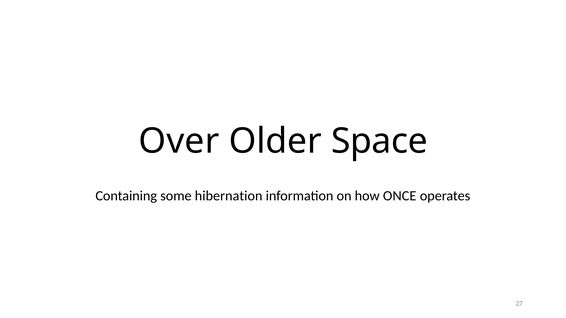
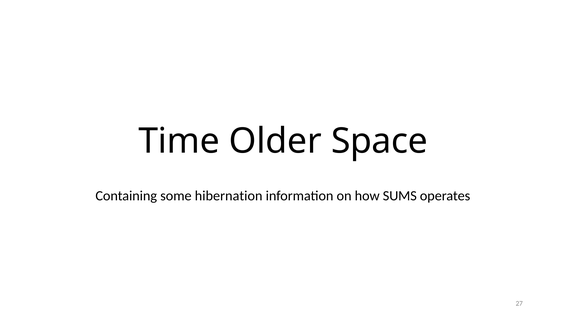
Over: Over -> Time
ONCE: ONCE -> SUMS
